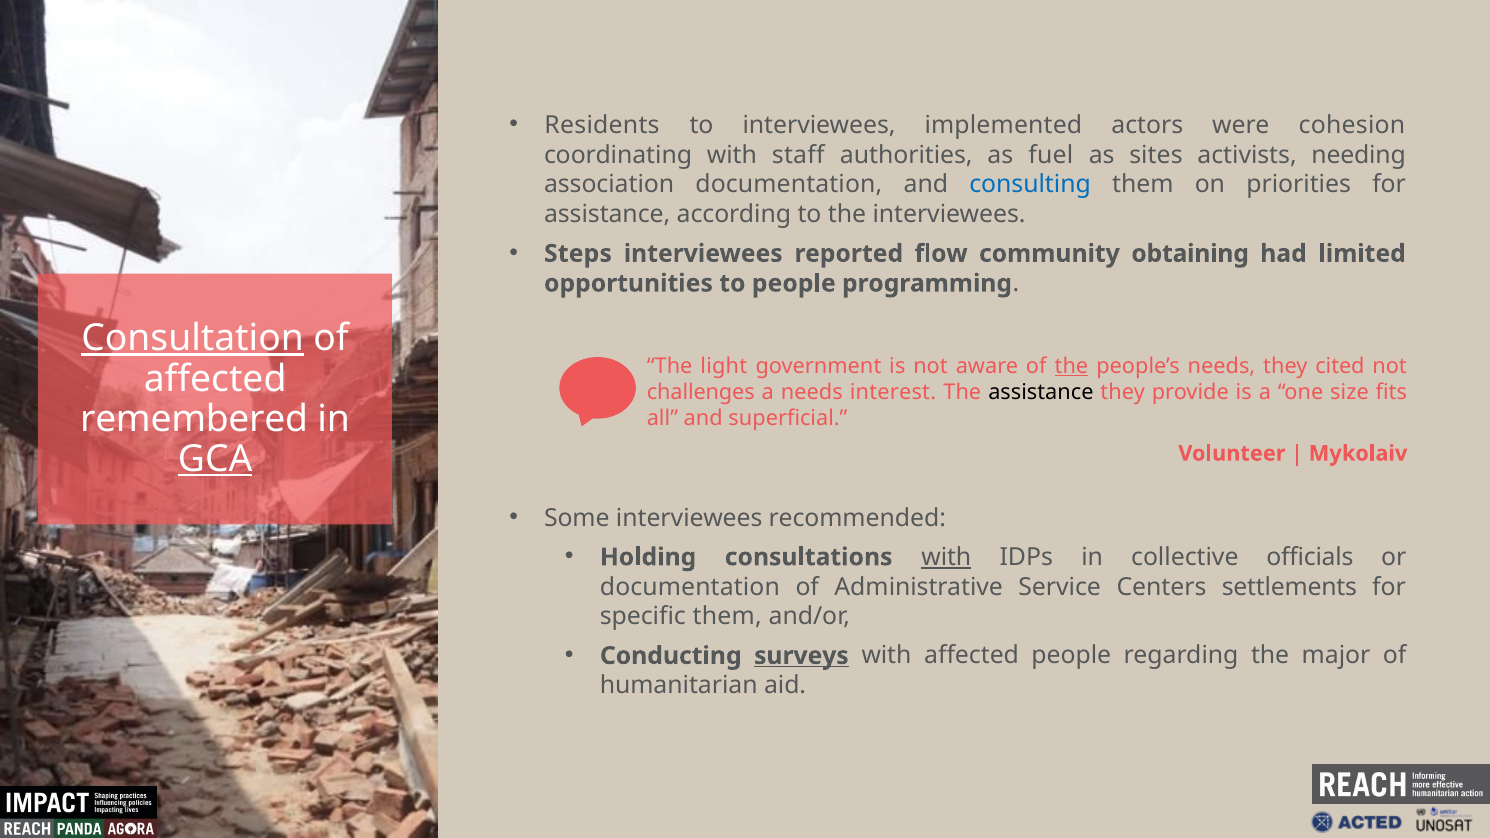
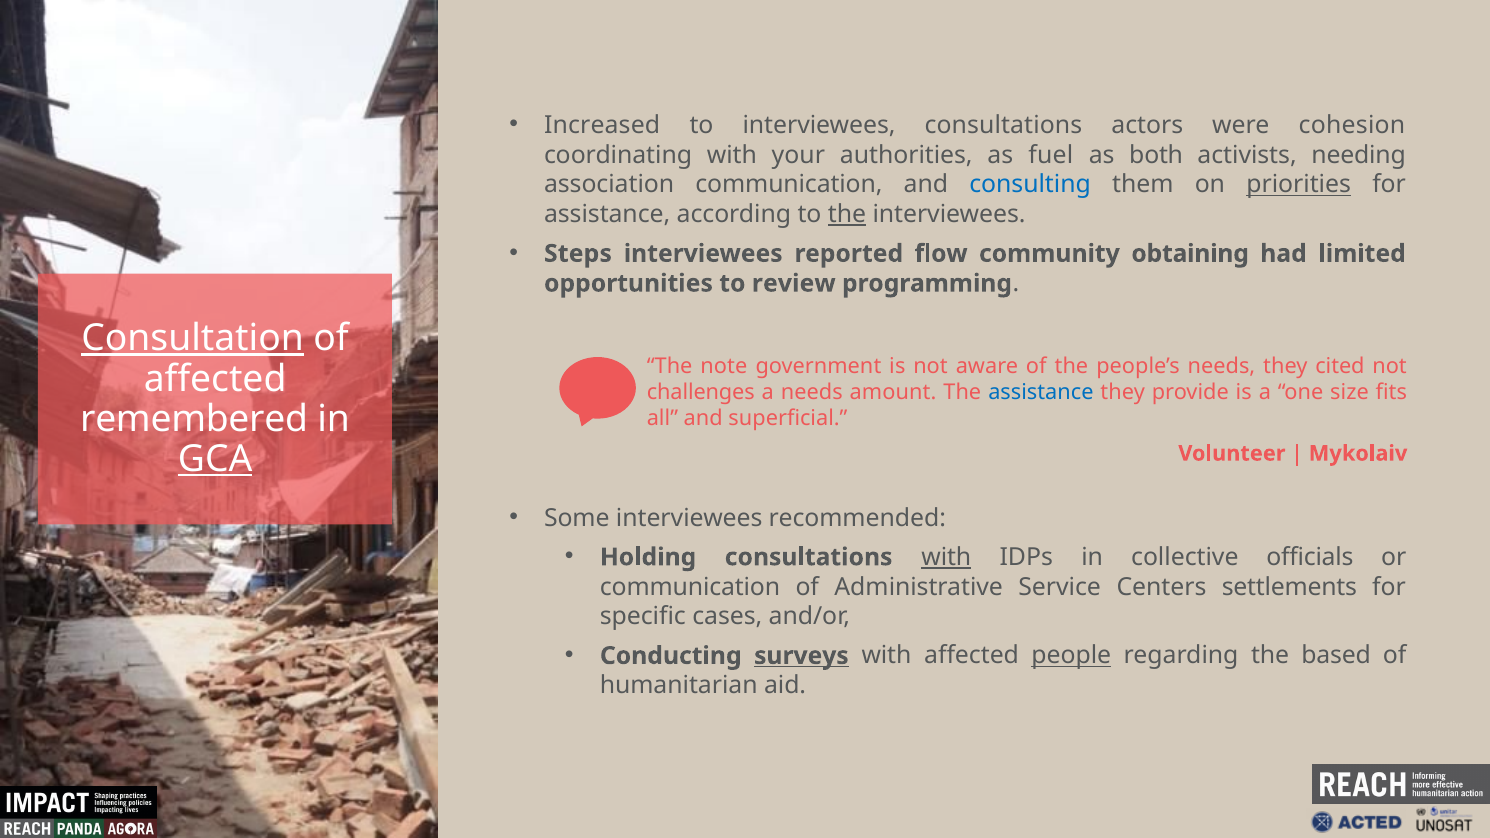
Residents: Residents -> Increased
interviewees implemented: implemented -> consultations
staff: staff -> your
sites: sites -> both
association documentation: documentation -> communication
priorities underline: none -> present
the at (847, 215) underline: none -> present
to people: people -> review
light: light -> note
the at (1071, 366) underline: present -> none
interest: interest -> amount
assistance at (1041, 392) colour: black -> blue
documentation at (690, 587): documentation -> communication
specific them: them -> cases
people at (1071, 656) underline: none -> present
major: major -> based
